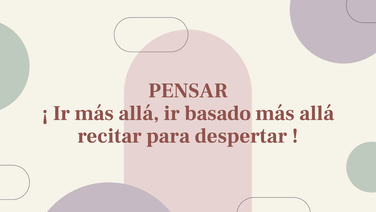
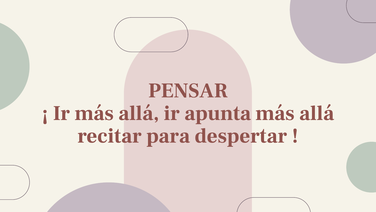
basado: basado -> apunta
